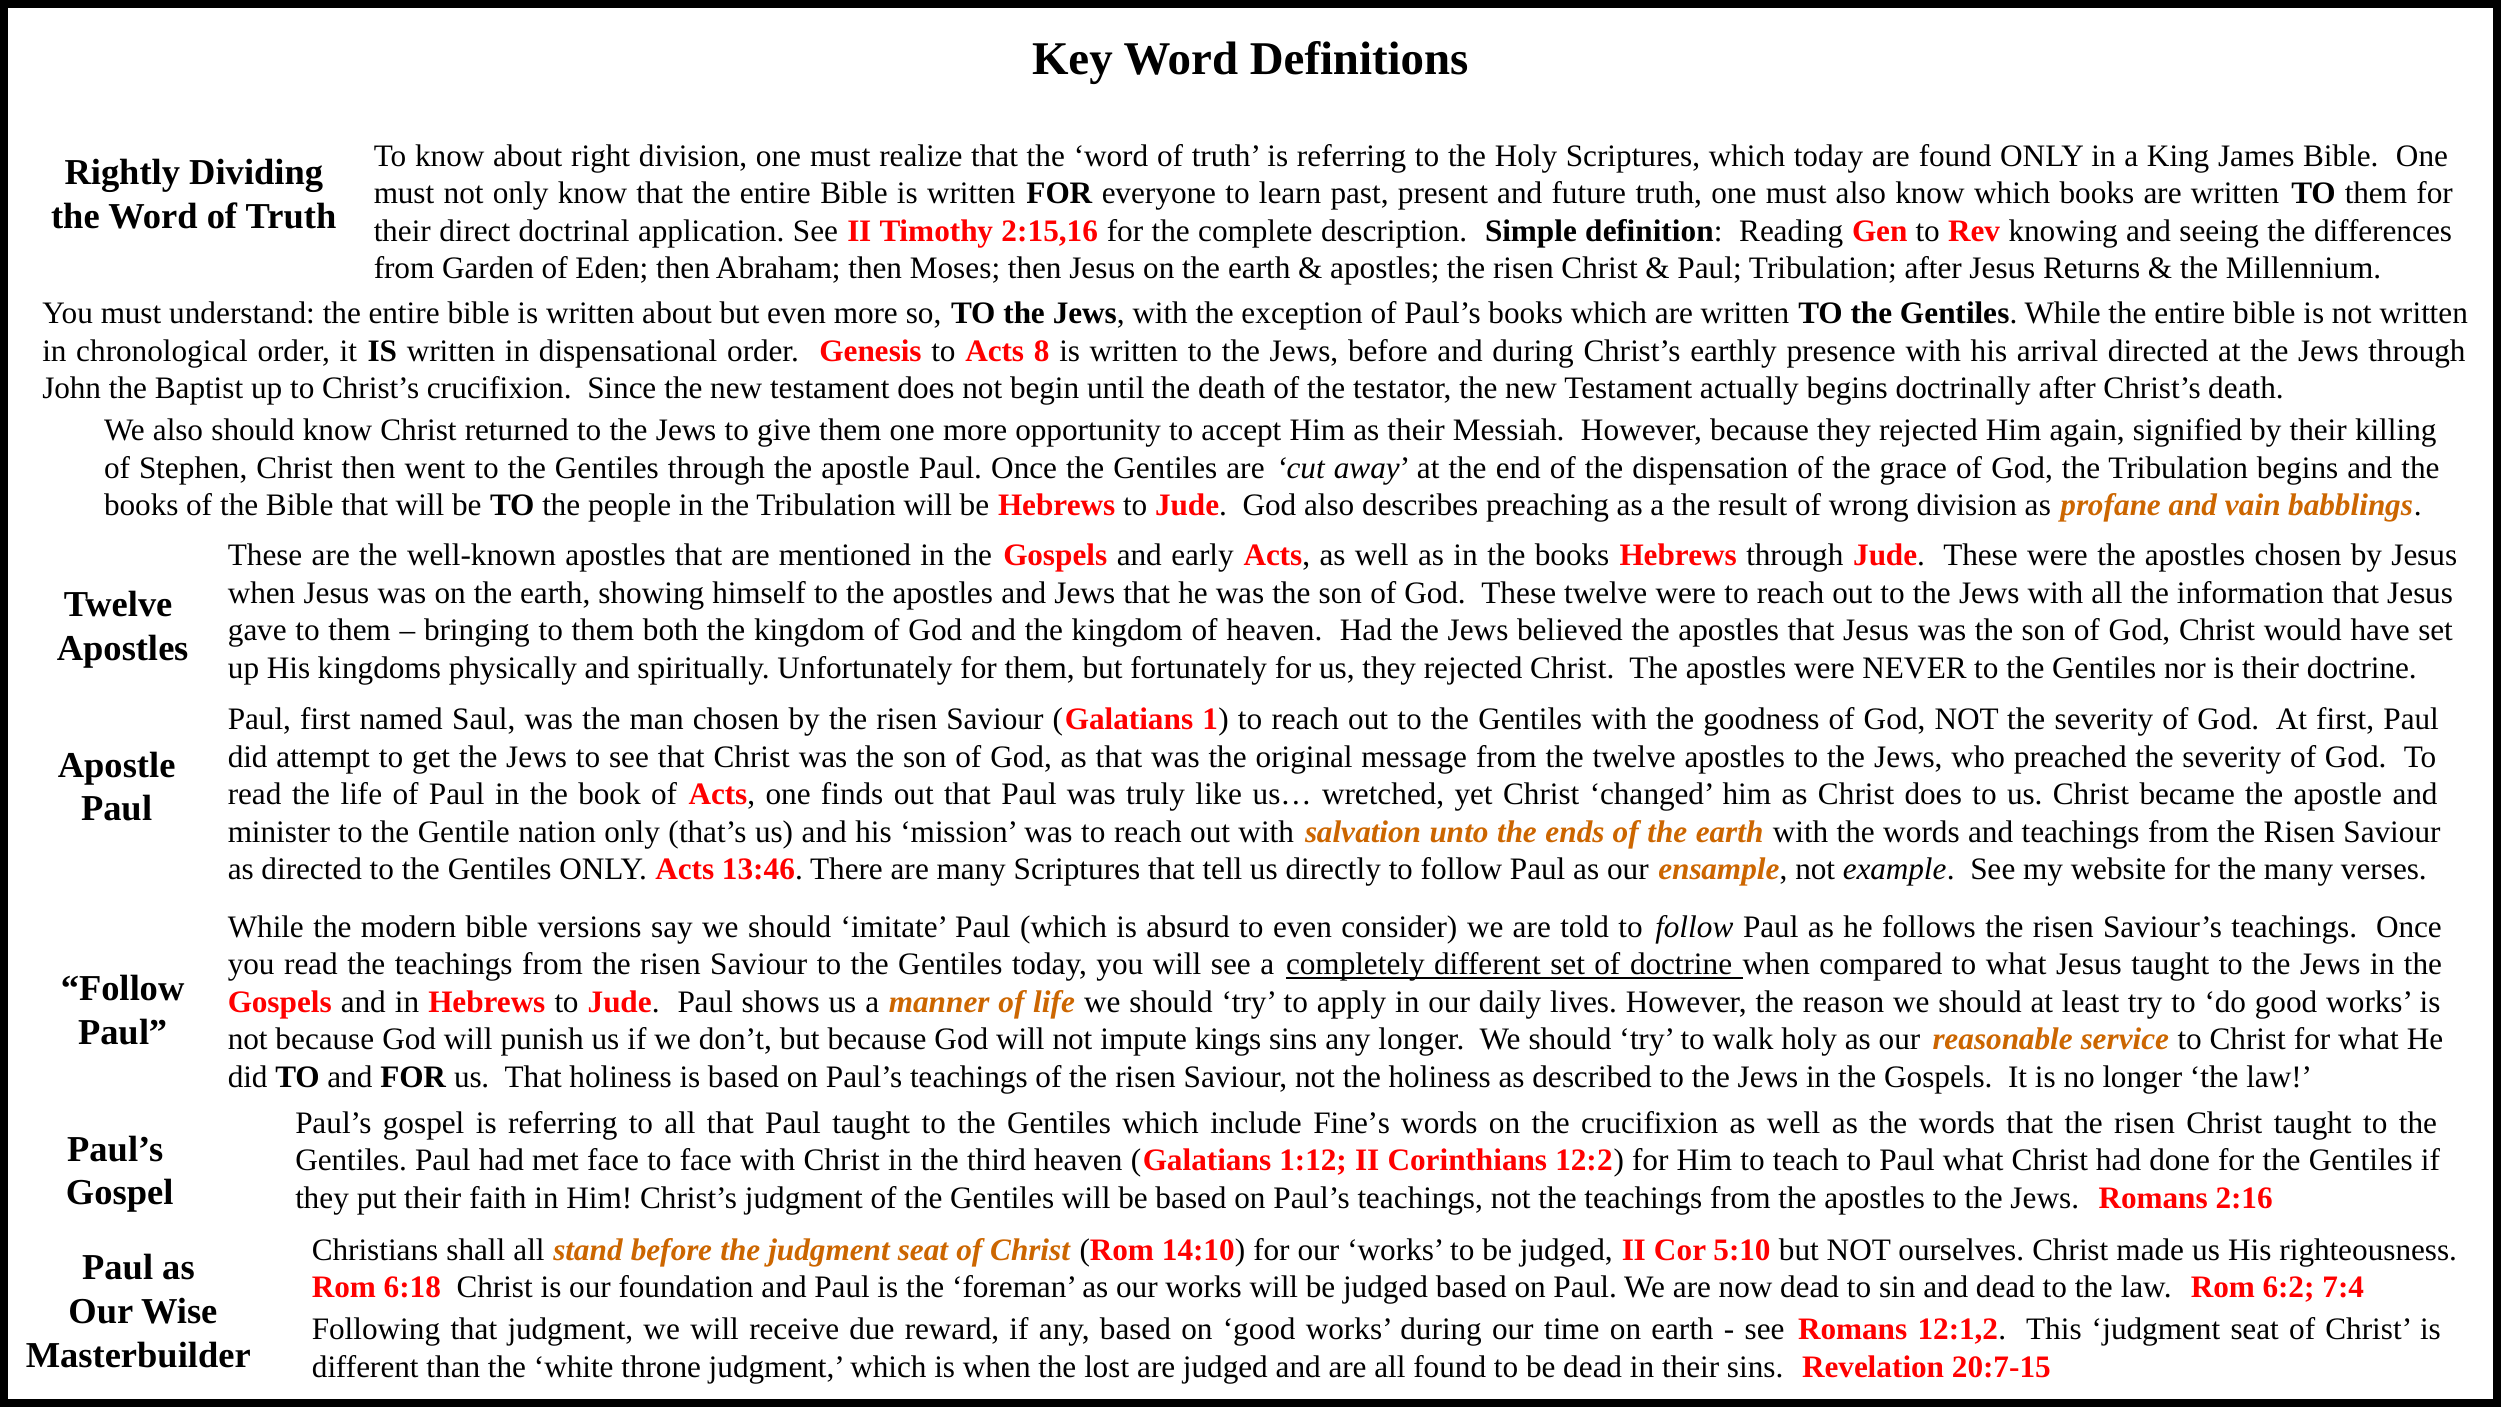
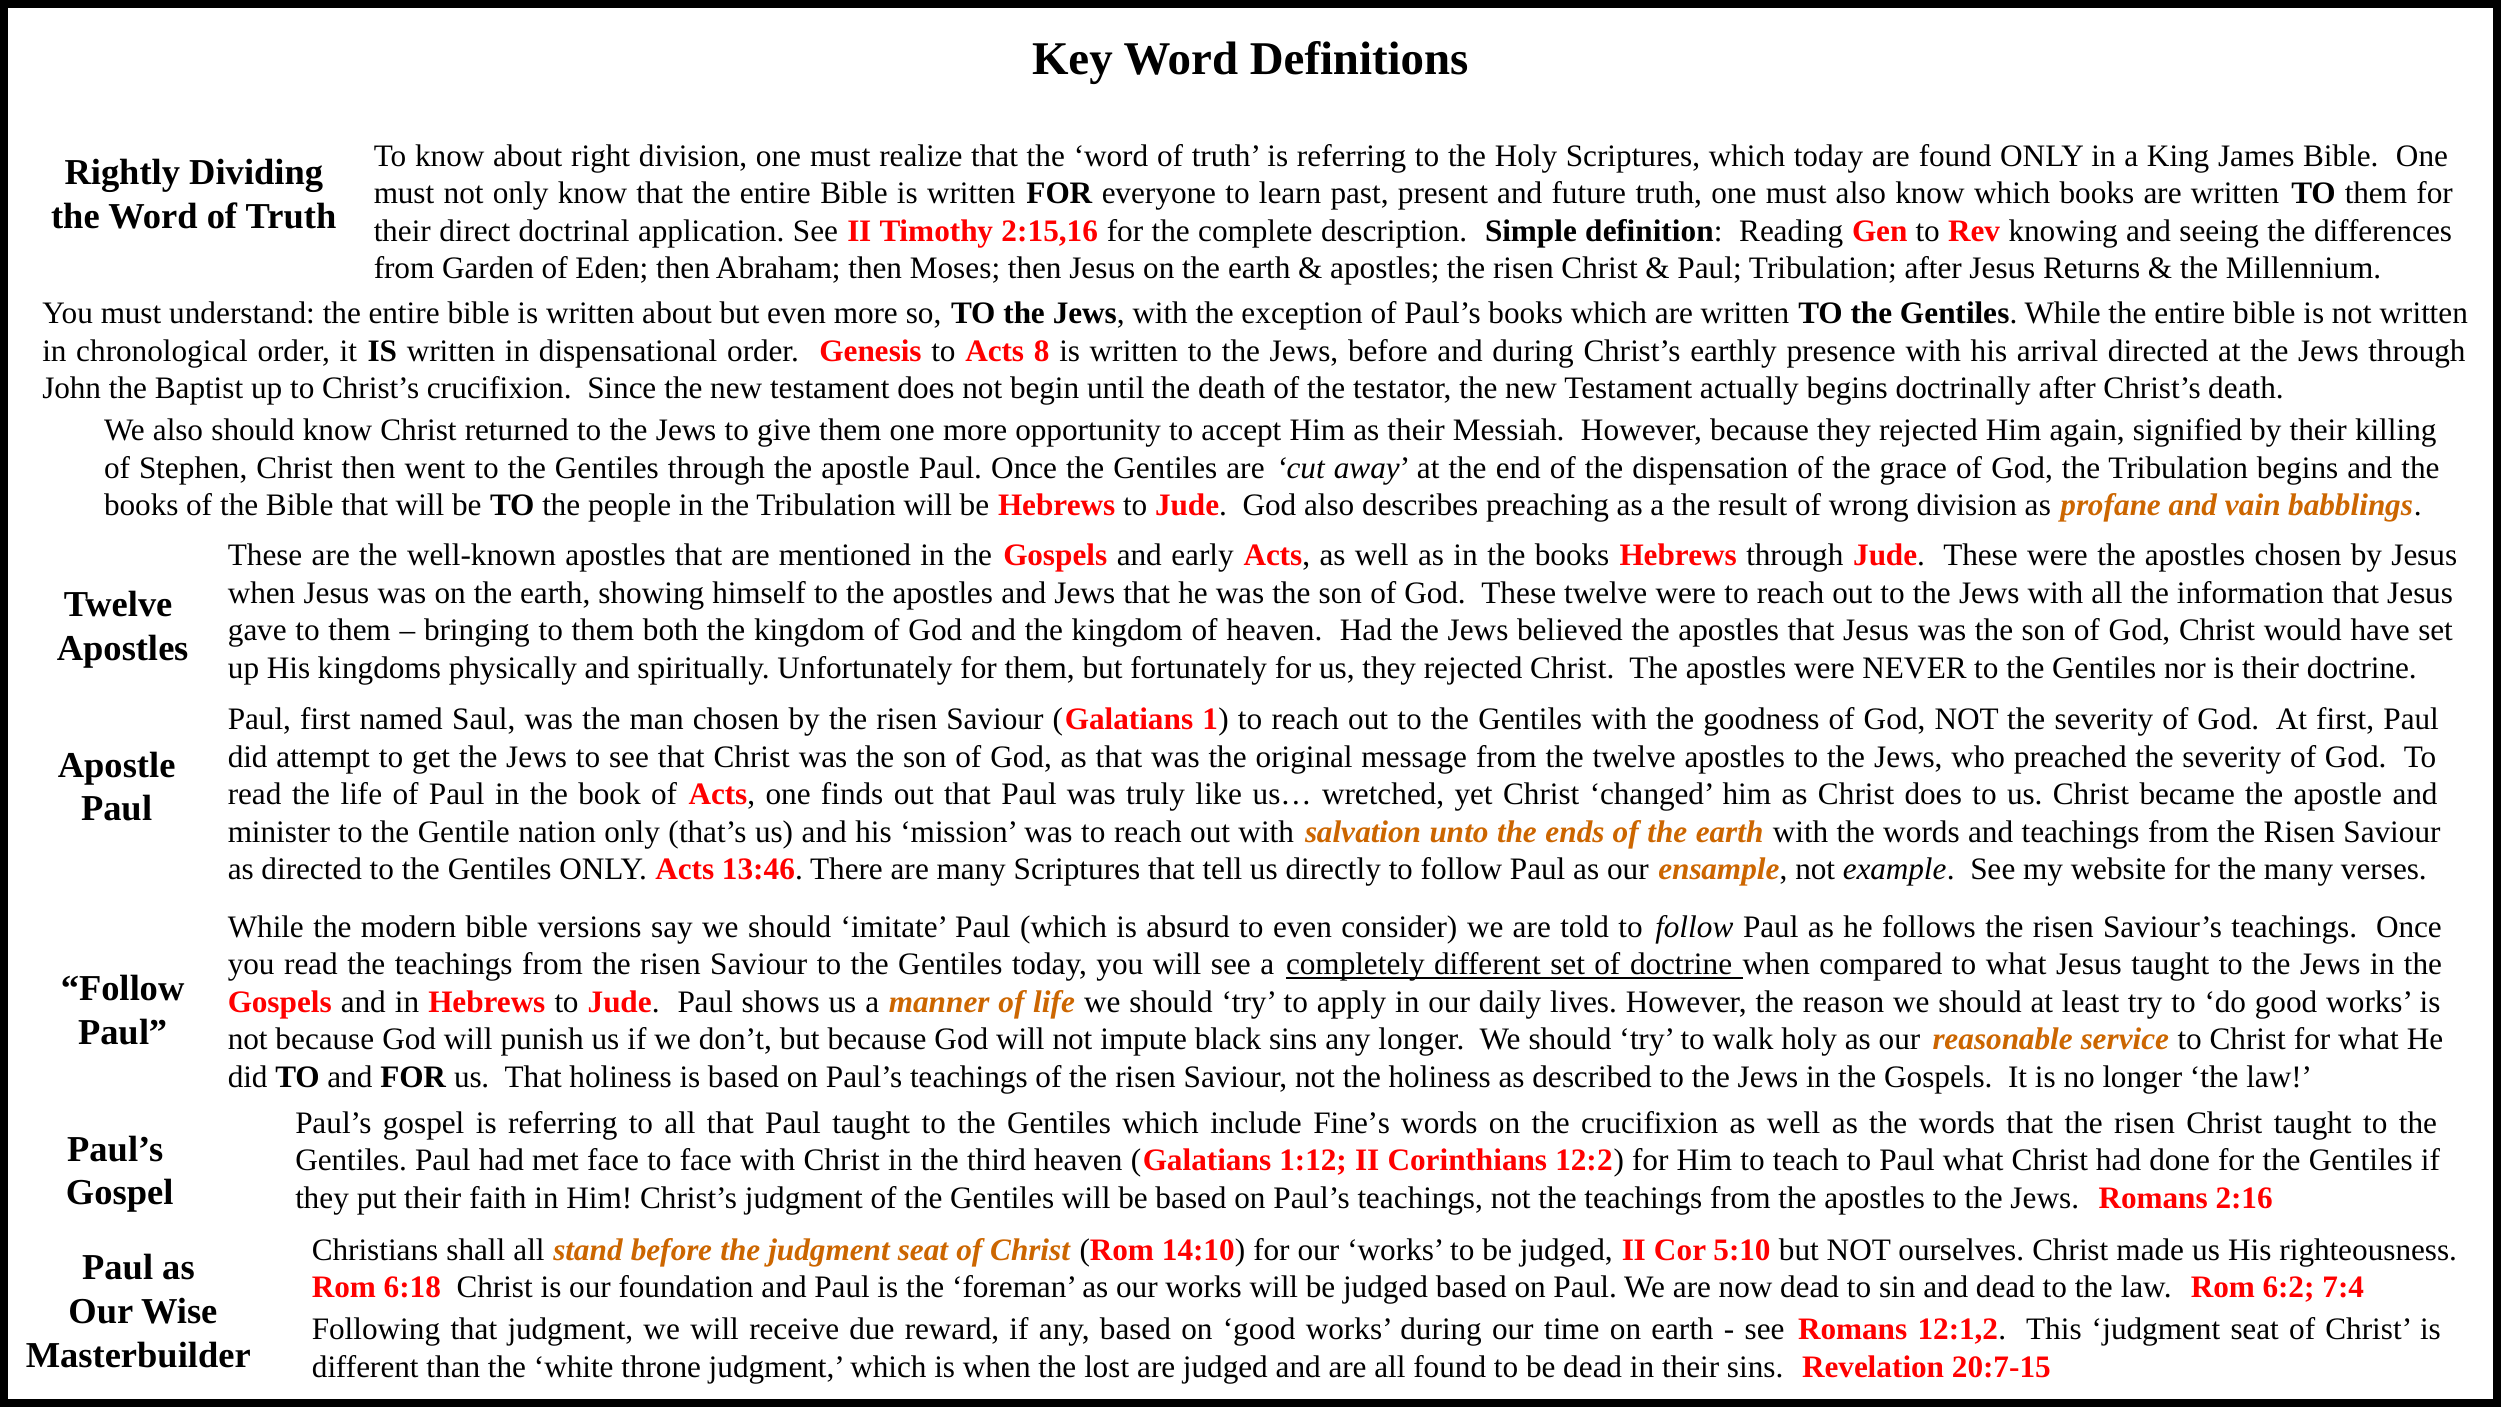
kings: kings -> black
